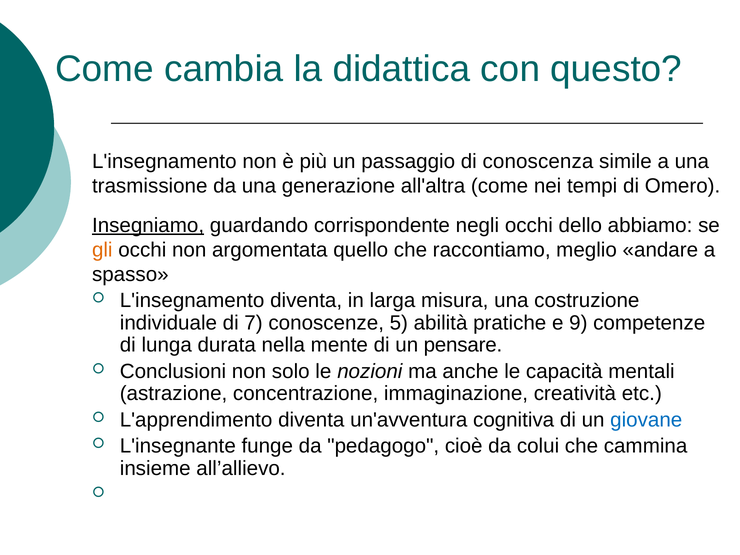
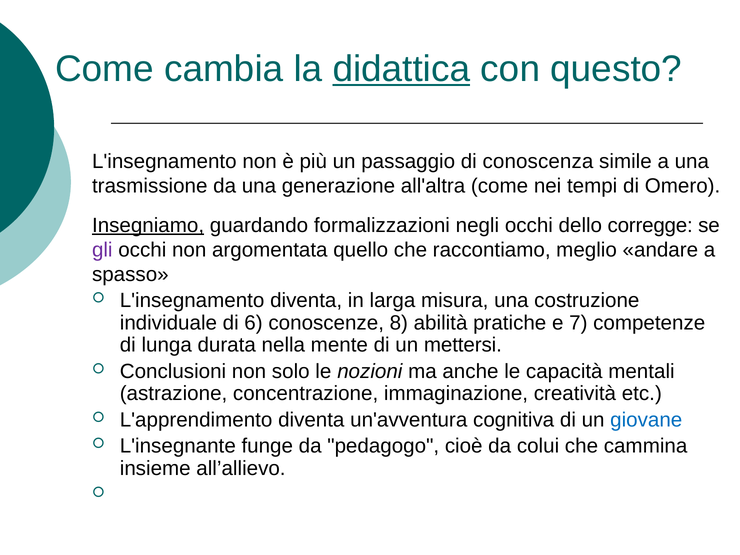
didattica underline: none -> present
corrispondente: corrispondente -> formalizzazioni
abbiamo: abbiamo -> corregge
gli colour: orange -> purple
7: 7 -> 6
5: 5 -> 8
9: 9 -> 7
pensare: pensare -> mettersi
